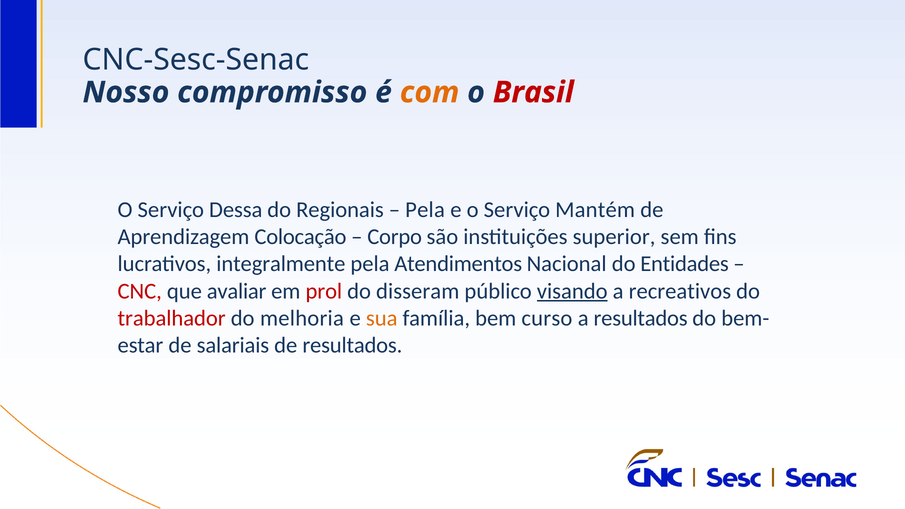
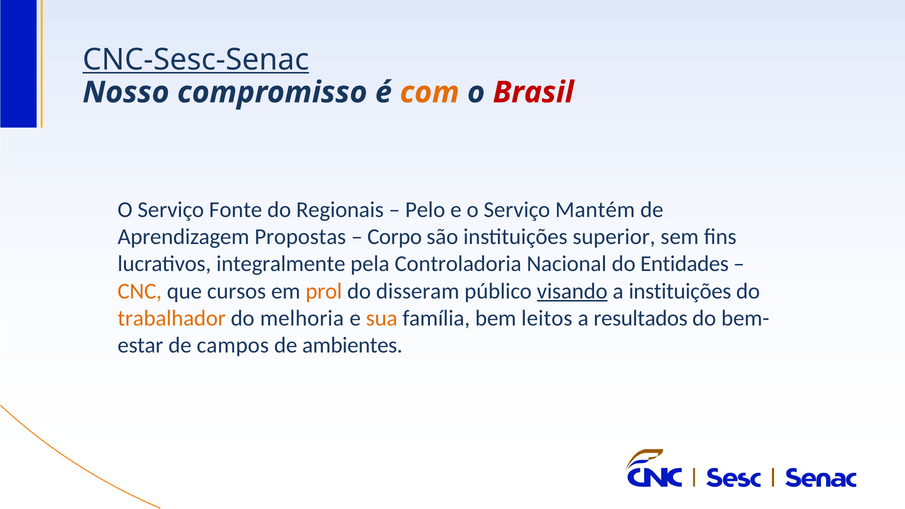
CNC-Sesc-Senac underline: none -> present
Dessa: Dessa -> Fonte
Pela at (425, 210): Pela -> Pelo
Colocação: Colocação -> Propostas
Atendimentos: Atendimentos -> Controladoria
CNC colour: red -> orange
avaliar: avaliar -> cursos
prol colour: red -> orange
a recreativos: recreativos -> instituições
trabalhador colour: red -> orange
curso: curso -> leitos
salariais: salariais -> campos
de resultados: resultados -> ambientes
